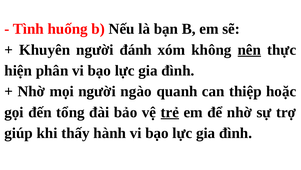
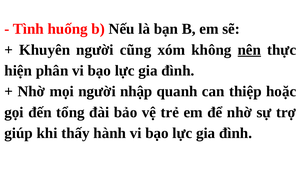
đánh: đánh -> cũng
ngào: ngào -> nhập
trẻ underline: present -> none
